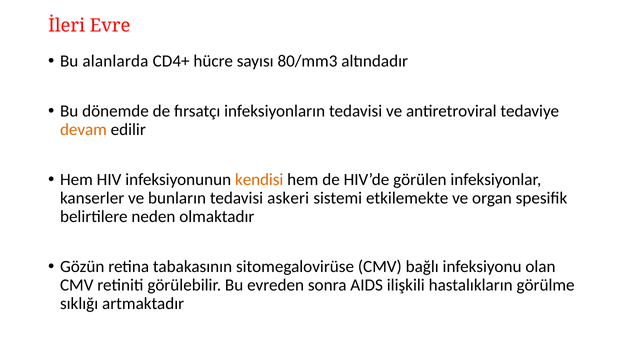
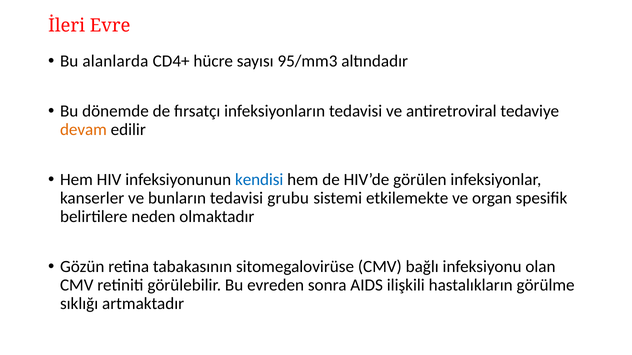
80/mm3: 80/mm3 -> 95/mm3
kendisi colour: orange -> blue
askeri: askeri -> grubu
